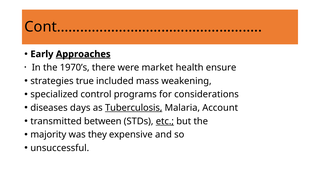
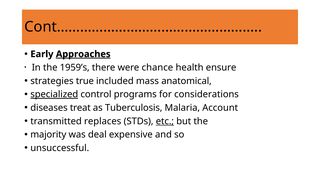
1970’s: 1970’s -> 1959’s
market: market -> chance
weakening: weakening -> anatomical
specialized underline: none -> present
days: days -> treat
Tuberculosis underline: present -> none
between: between -> replaces
they: they -> deal
